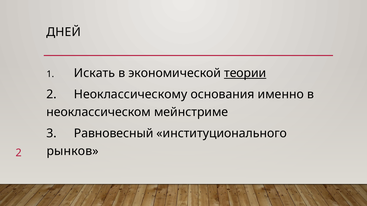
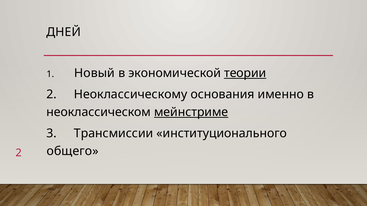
Искать: Искать -> Новый
мейнстриме underline: none -> present
Равновесный: Равновесный -> Трансмиссии
рынков: рынков -> общего
